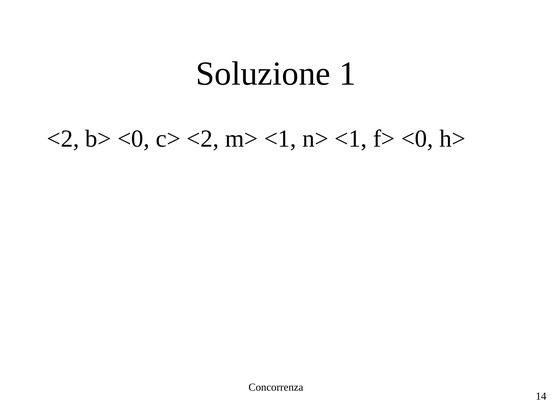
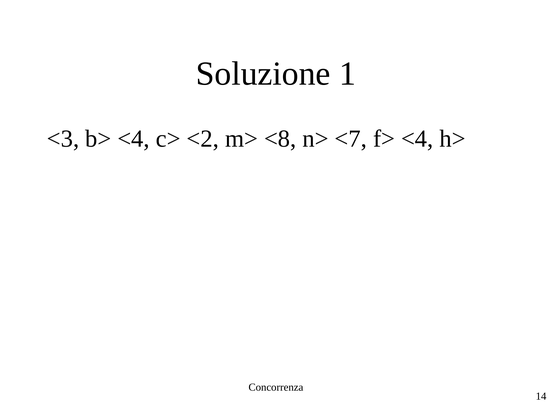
<2 at (63, 139): <2 -> <3
b> <0: <0 -> <4
m> <1: <1 -> <8
n> <1: <1 -> <7
f> <0: <0 -> <4
